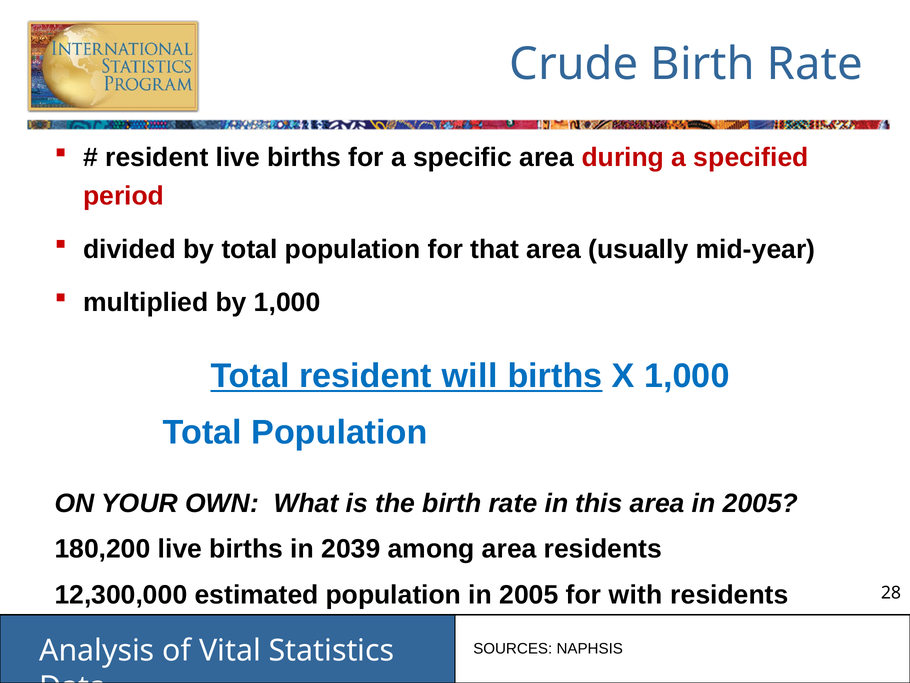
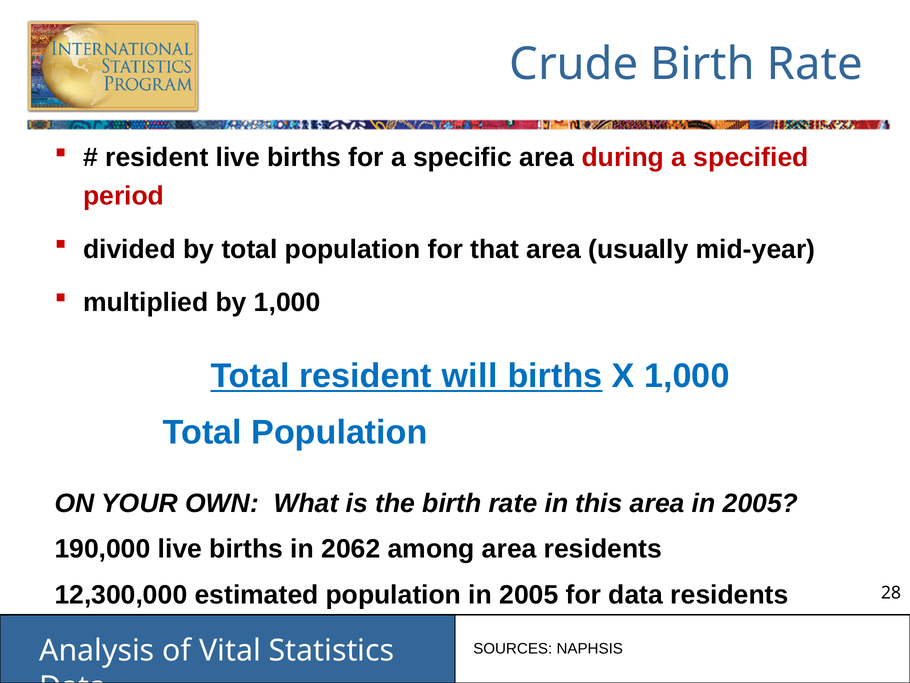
180,200: 180,200 -> 190,000
2039: 2039 -> 2062
for with: with -> data
